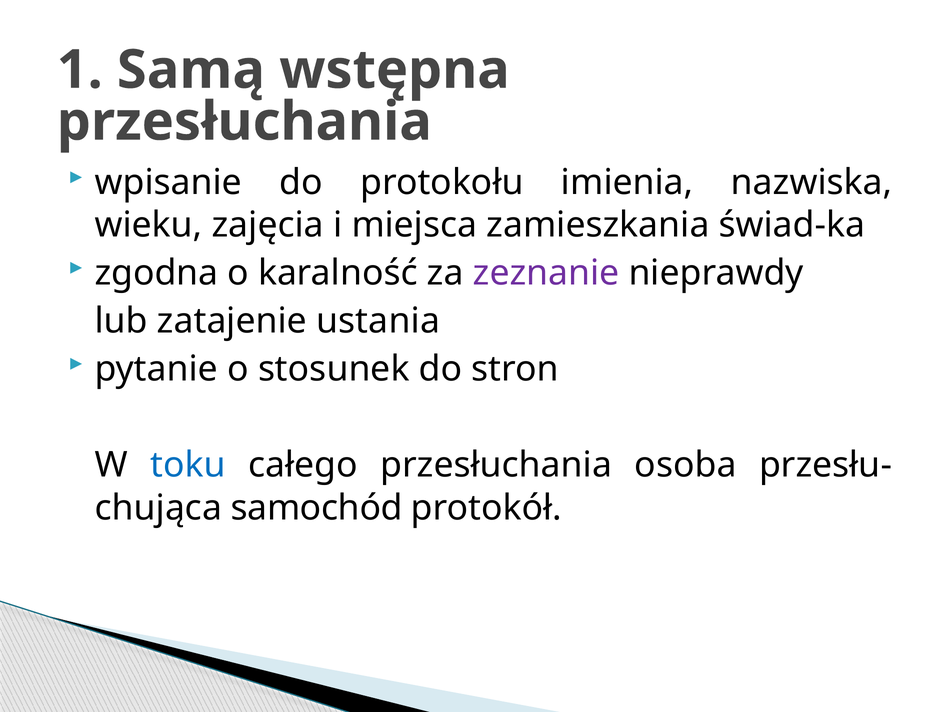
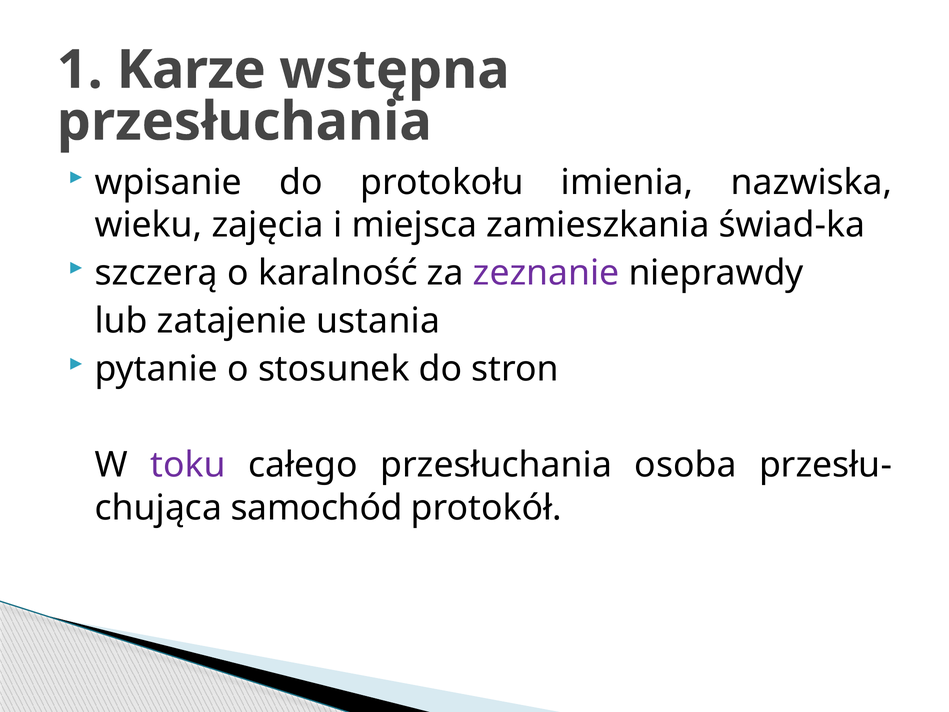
Samą: Samą -> Karze
zgodna: zgodna -> szczerą
toku colour: blue -> purple
